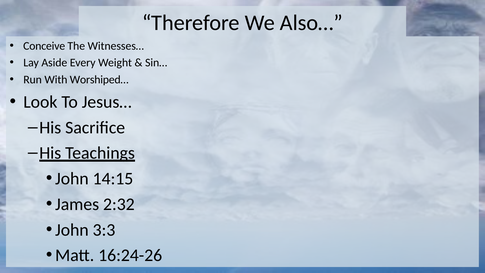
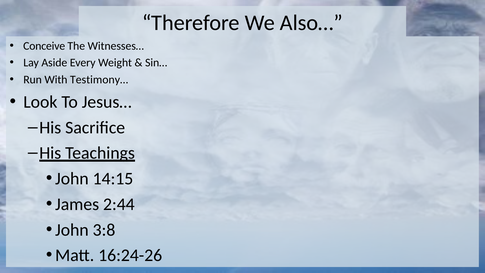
Worshiped…: Worshiped… -> Testimony…
2:32: 2:32 -> 2:44
3:3: 3:3 -> 3:8
